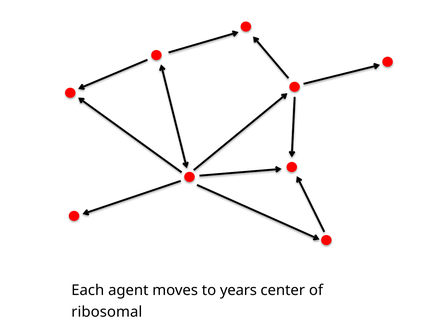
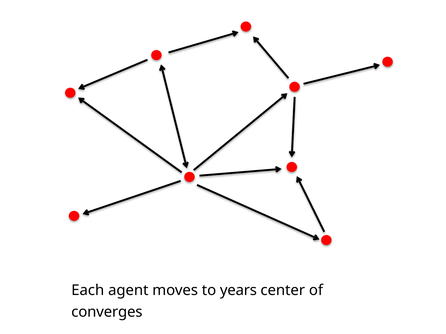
ribosomal: ribosomal -> converges
